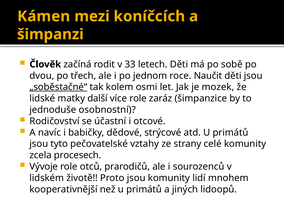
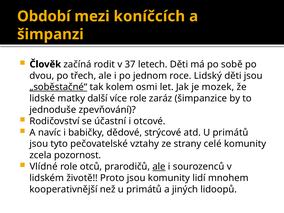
Kámen: Kámen -> Období
33: 33 -> 37
Naučit: Naučit -> Lidský
osobnostní: osobnostní -> zpevňování
procesech: procesech -> pozornost
Vývoje: Vývoje -> Vlídné
ale at (159, 167) underline: none -> present
